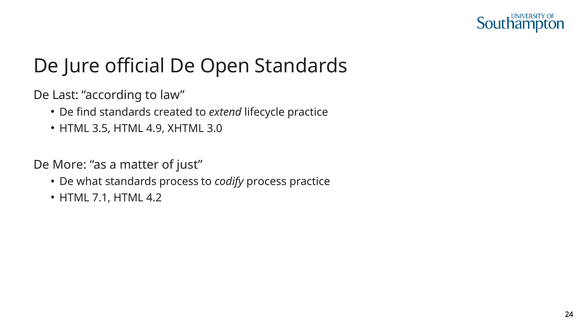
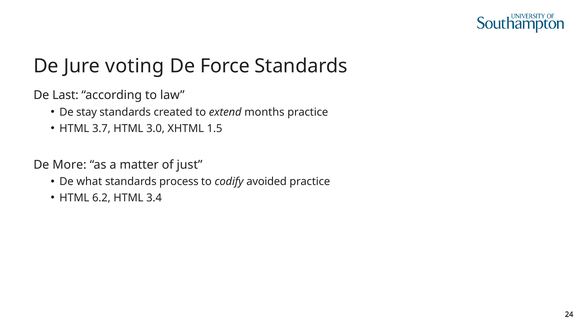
official: official -> voting
Open: Open -> Force
find: find -> stay
lifecycle: lifecycle -> months
3.5: 3.5 -> 3.7
4.9: 4.9 -> 3.0
3.0: 3.0 -> 1.5
codify process: process -> avoided
7.1: 7.1 -> 6.2
4.2: 4.2 -> 3.4
